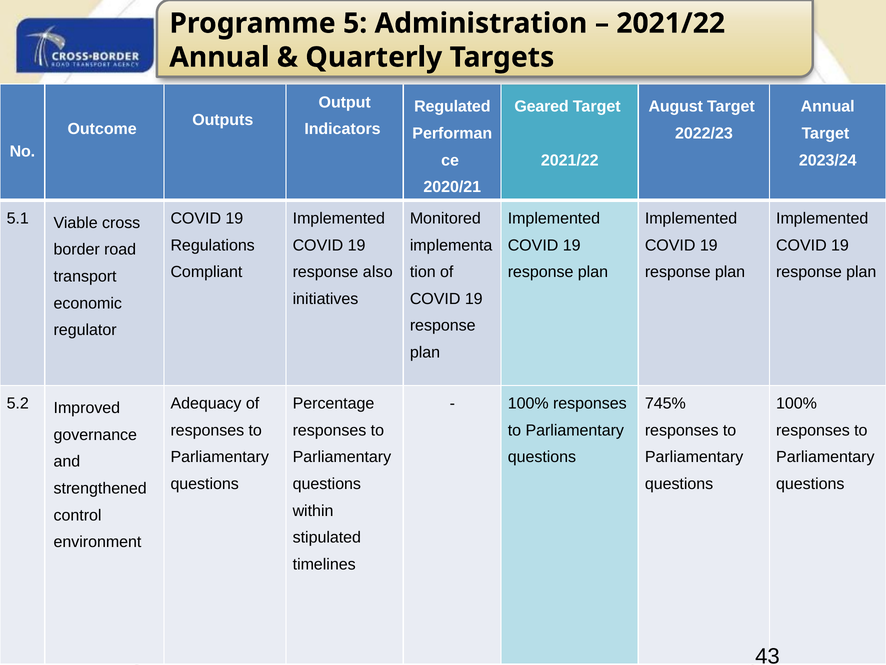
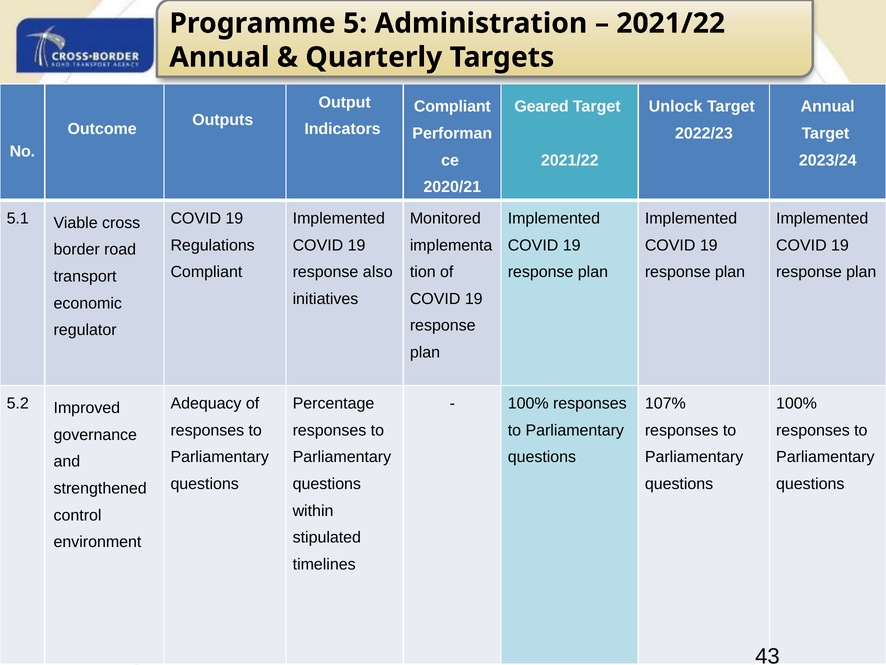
Regulated at (452, 107): Regulated -> Compliant
August: August -> Unlock
745%: 745% -> 107%
